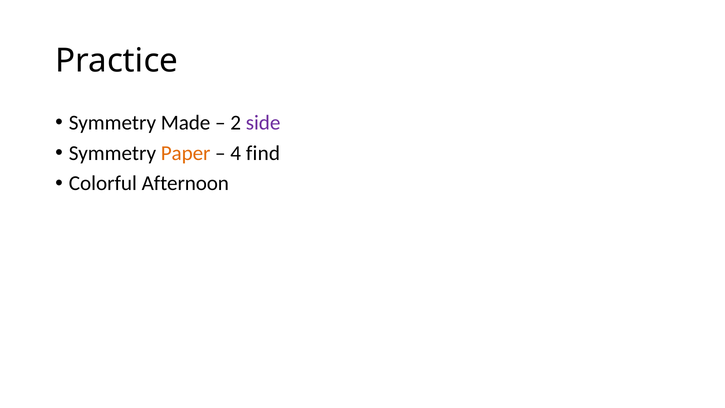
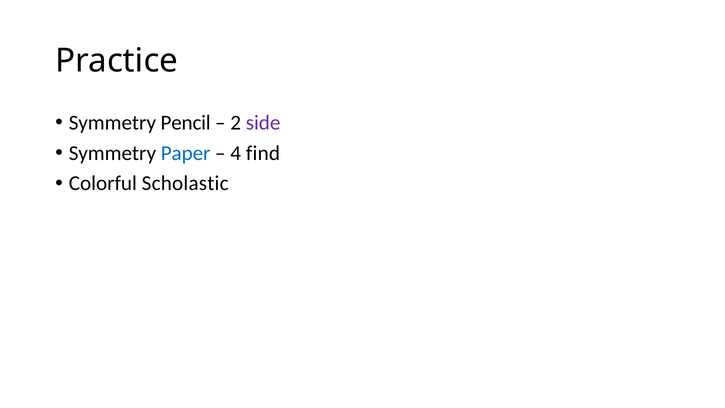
Made: Made -> Pencil
Paper colour: orange -> blue
Afternoon: Afternoon -> Scholastic
